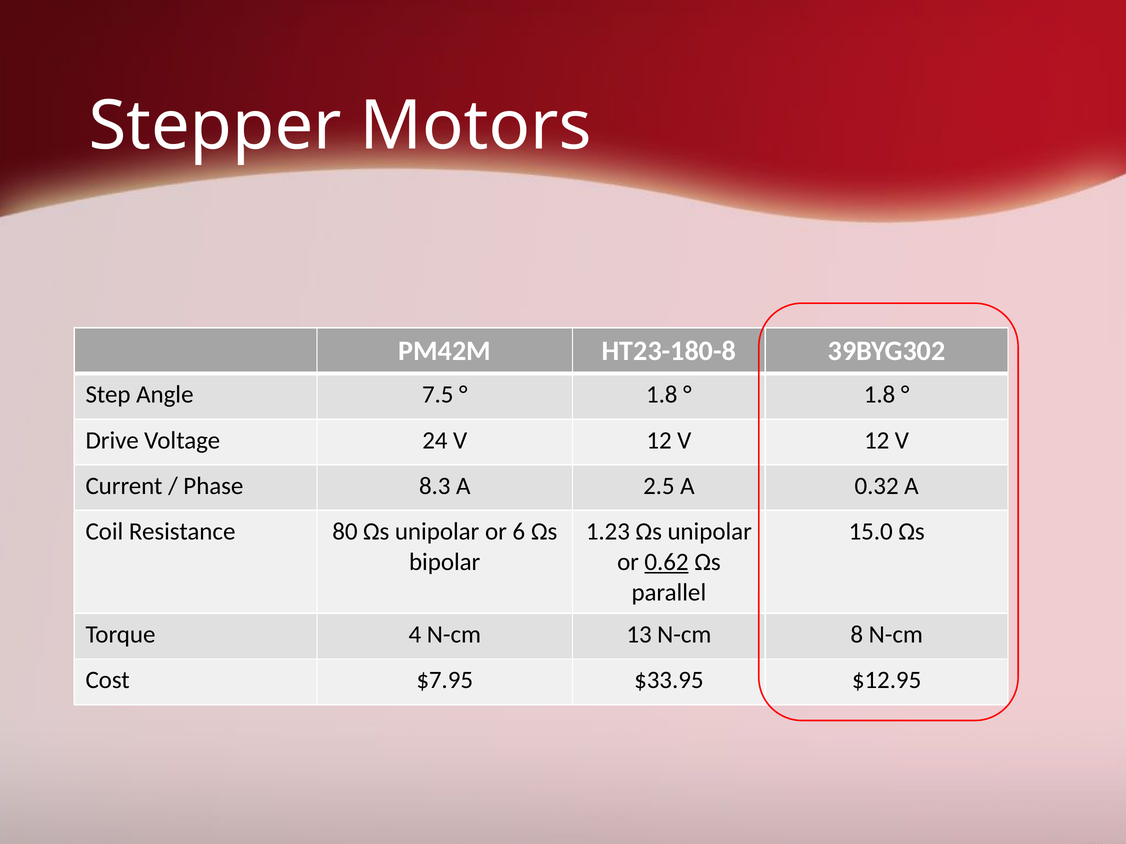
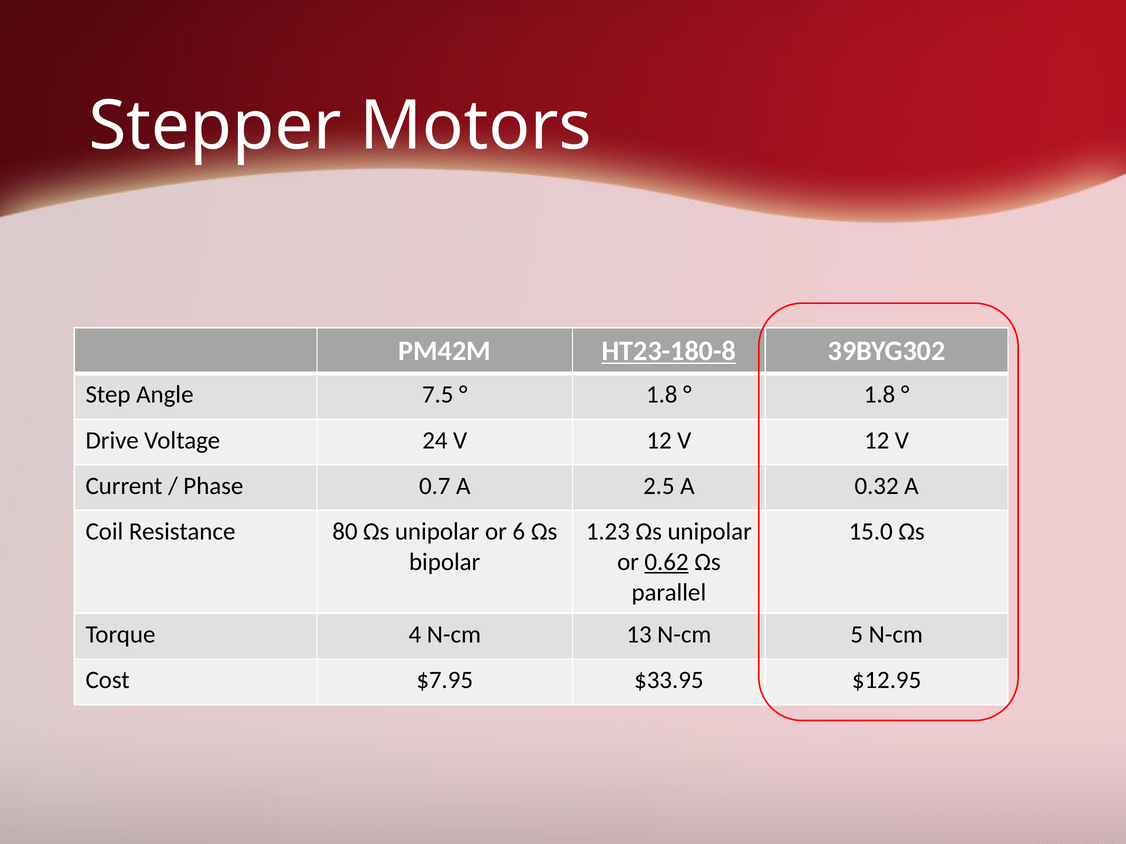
HT23-180-8 underline: none -> present
8.3: 8.3 -> 0.7
8: 8 -> 5
